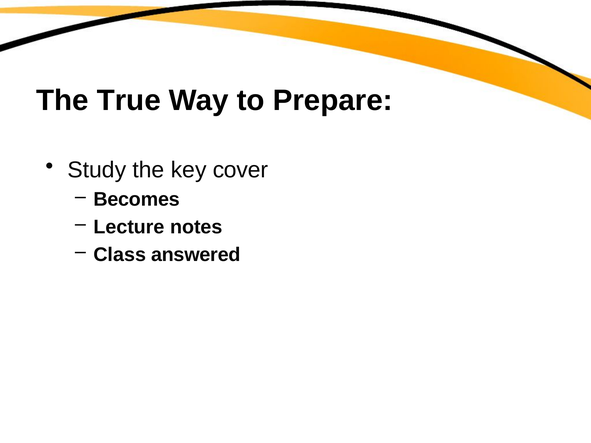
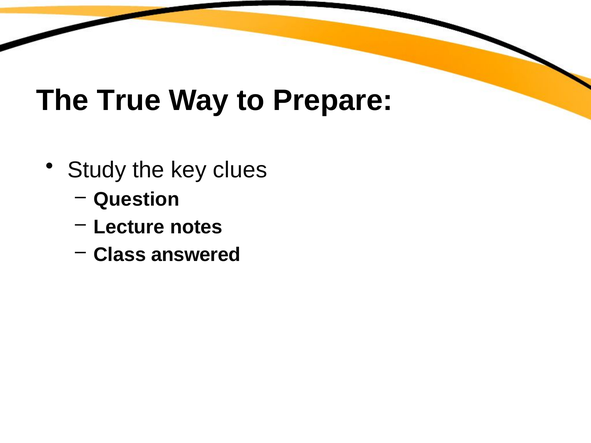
cover: cover -> clues
Becomes: Becomes -> Question
